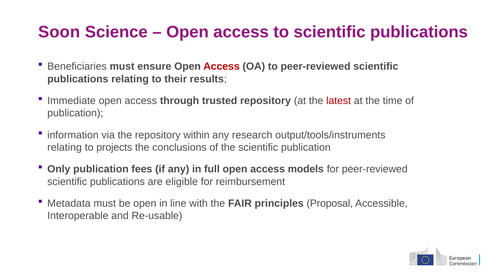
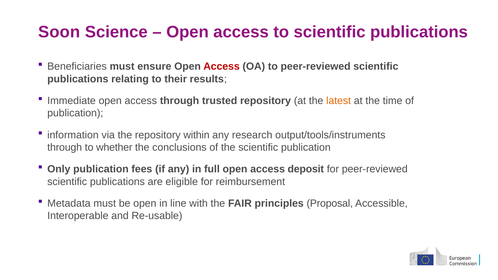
latest colour: red -> orange
relating at (65, 147): relating -> through
projects: projects -> whether
models: models -> deposit
